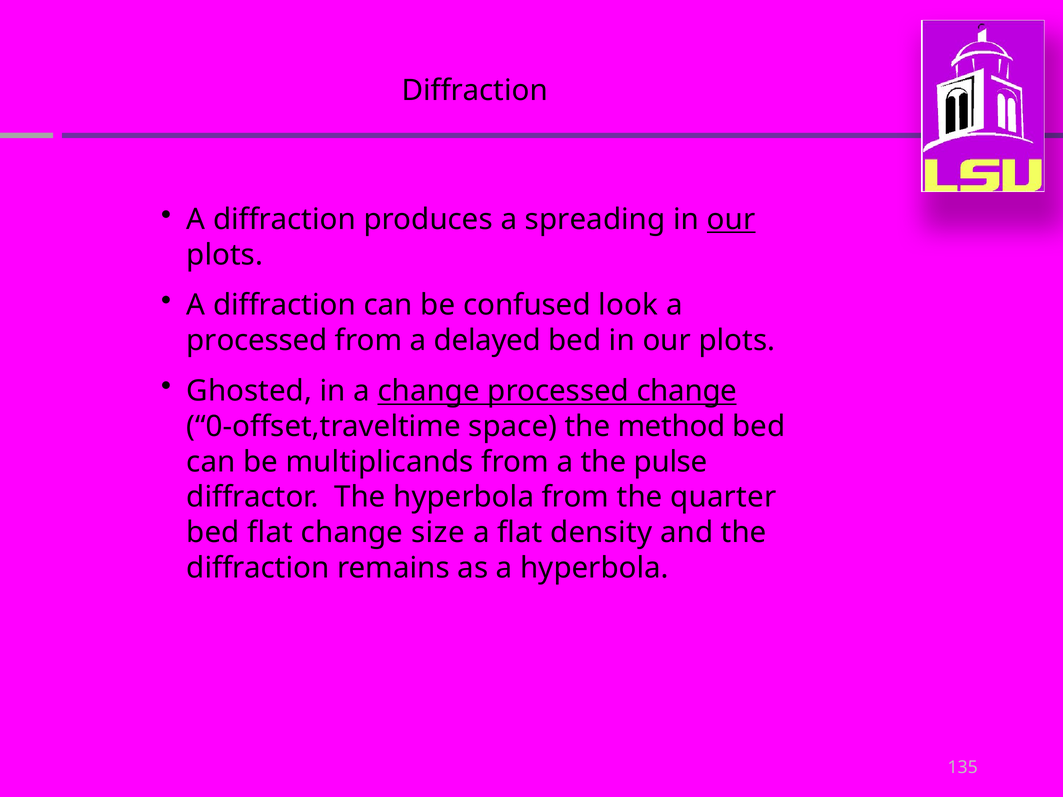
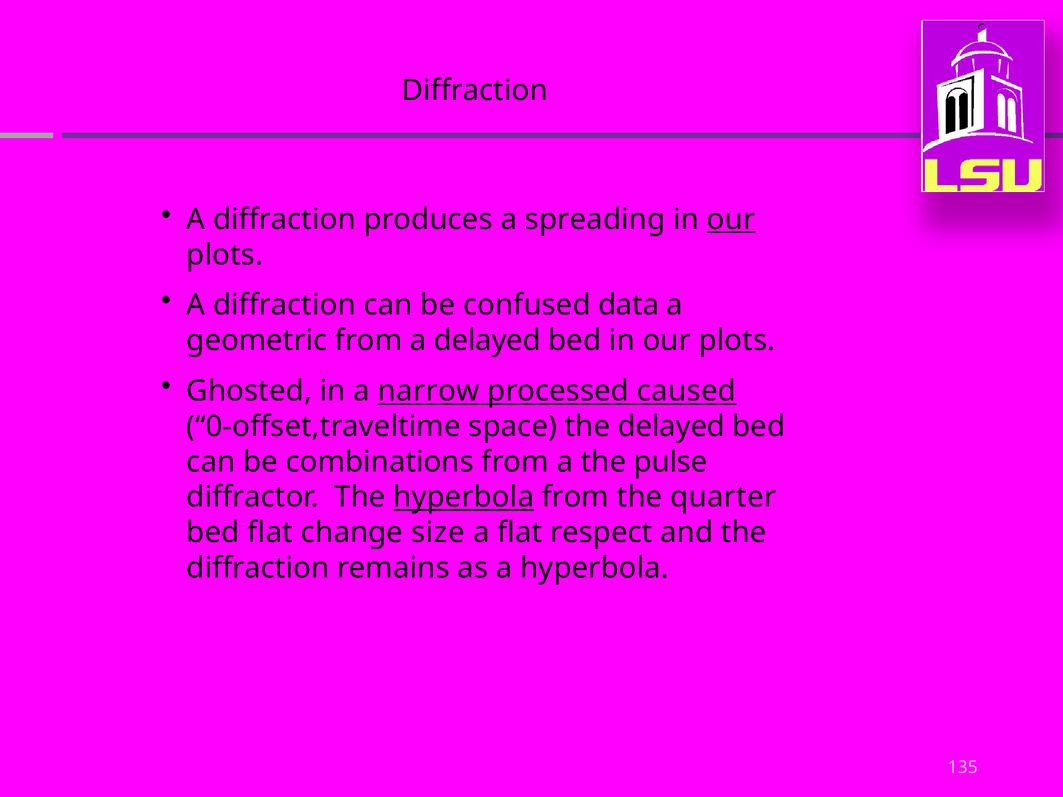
look: look -> data
processed at (257, 341): processed -> geometric
a change: change -> narrow
processed change: change -> caused
the method: method -> delayed
multiplicands: multiplicands -> combinations
hyperbola at (464, 497) underline: none -> present
density: density -> respect
